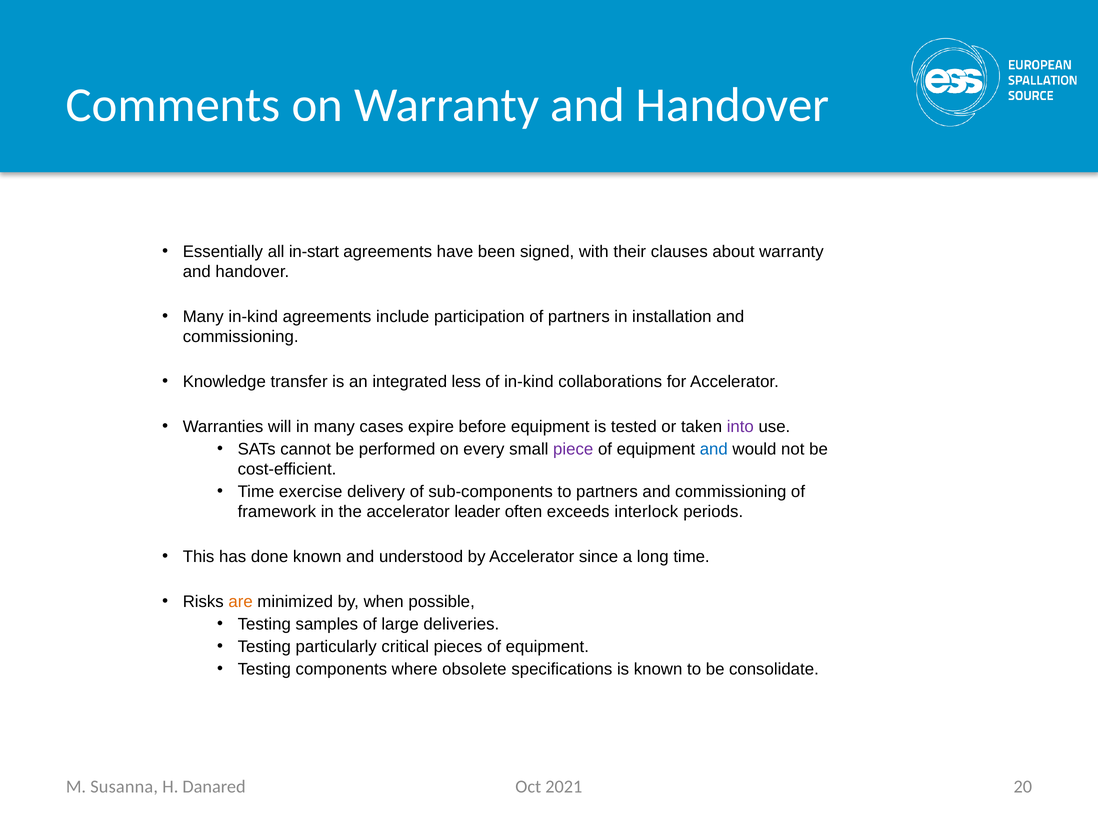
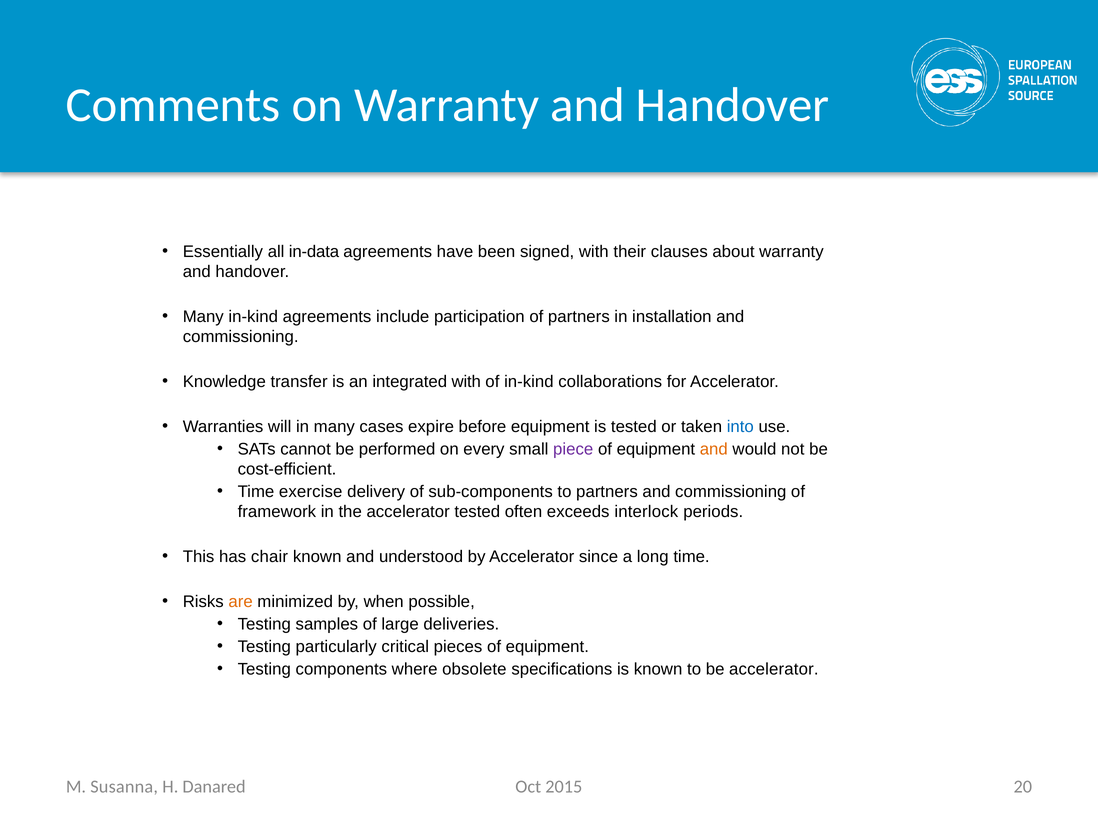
in-start: in-start -> in-data
integrated less: less -> with
into colour: purple -> blue
and at (714, 449) colour: blue -> orange
accelerator leader: leader -> tested
done: done -> chair
be consolidate: consolidate -> accelerator
2021: 2021 -> 2015
